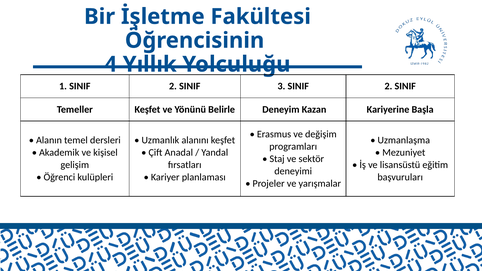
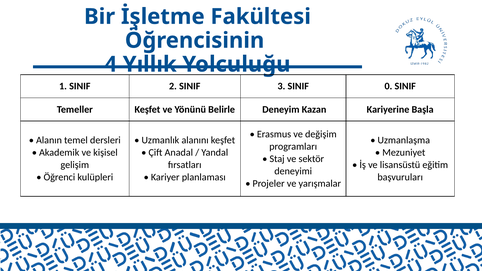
3 SINIF 2: 2 -> 0
